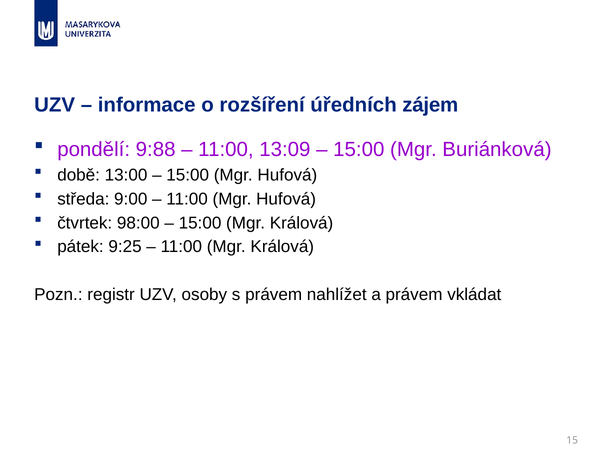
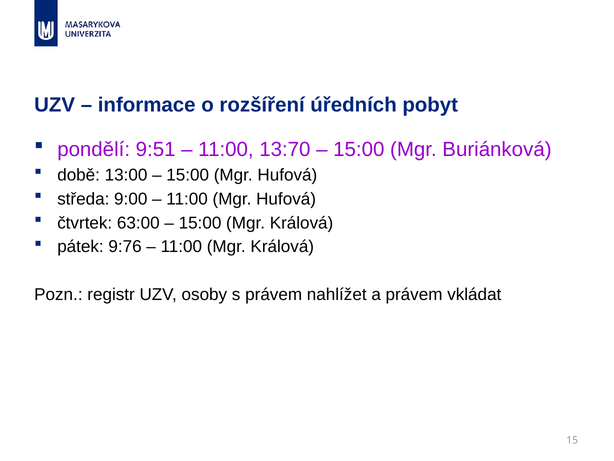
zájem: zájem -> pobyt
9:88: 9:88 -> 9:51
13:09: 13:09 -> 13:70
98:00: 98:00 -> 63:00
9:25: 9:25 -> 9:76
